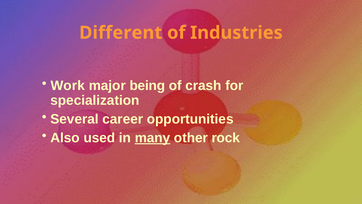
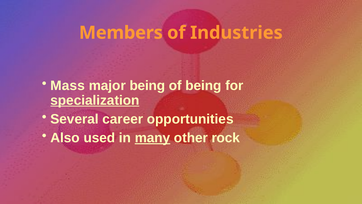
Different: Different -> Members
Work: Work -> Mass
of crash: crash -> being
specialization underline: none -> present
